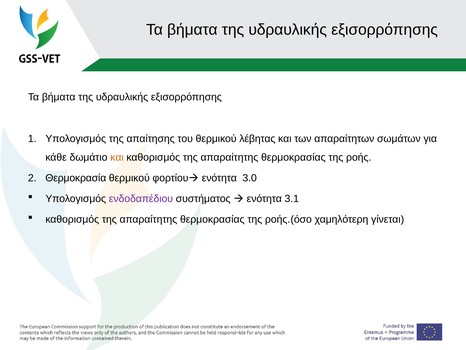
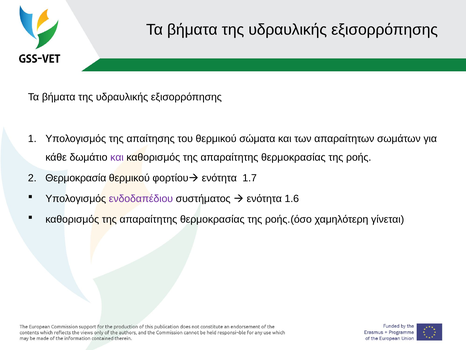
λέβητας: λέβητας -> σώματα
και at (117, 157) colour: orange -> purple
3.0: 3.0 -> 1.7
3.1: 3.1 -> 1.6
